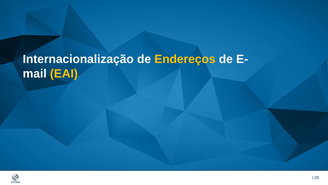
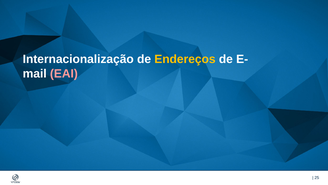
EAI colour: yellow -> pink
